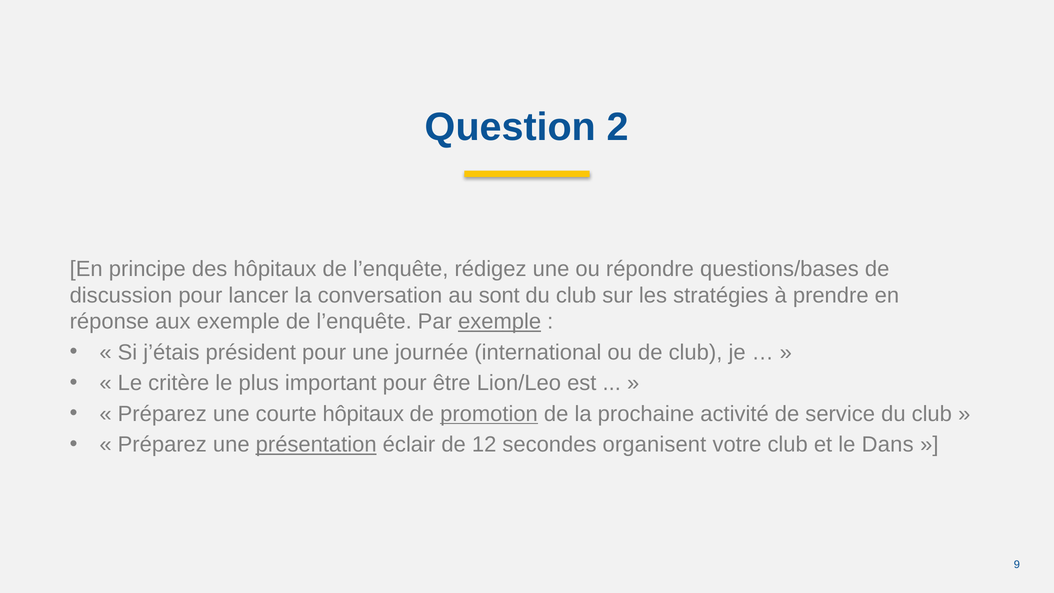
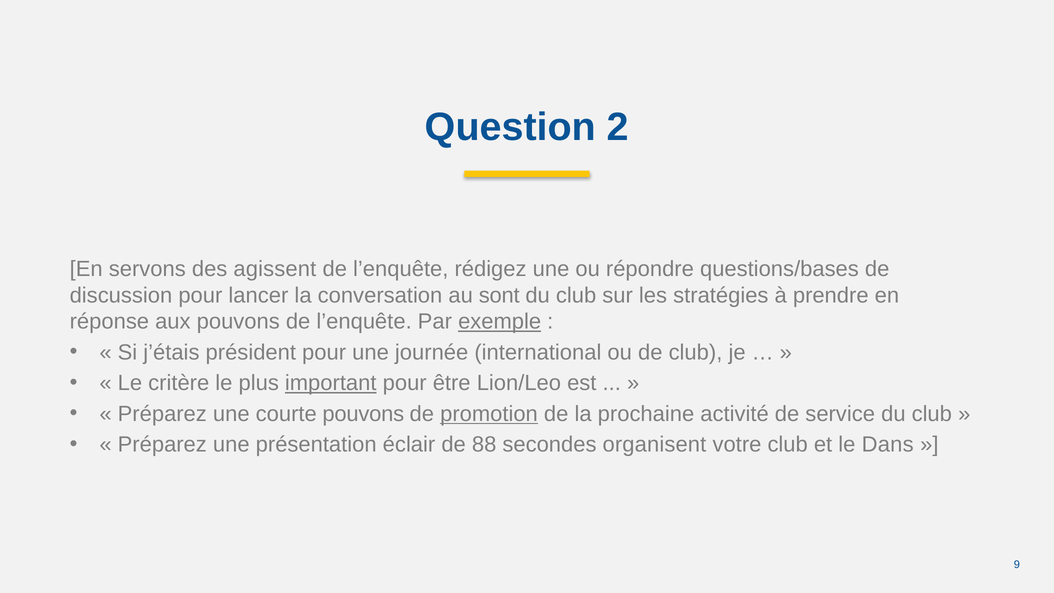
principe: principe -> servons
des hôpitaux: hôpitaux -> agissent
aux exemple: exemple -> pouvons
important underline: none -> present
courte hôpitaux: hôpitaux -> pouvons
présentation underline: present -> none
12: 12 -> 88
